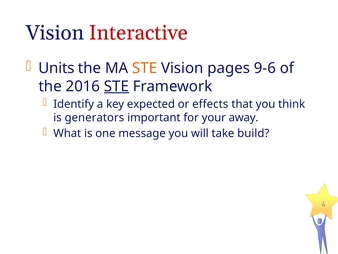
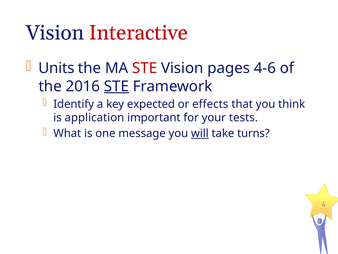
STE at (145, 68) colour: orange -> red
9-6: 9-6 -> 4-6
generators: generators -> application
away: away -> tests
will underline: none -> present
build: build -> turns
